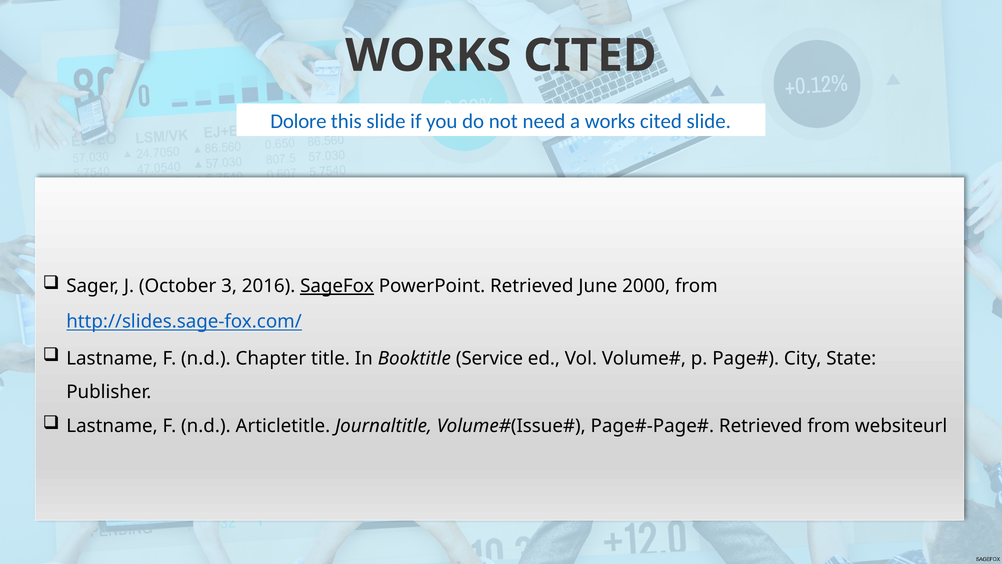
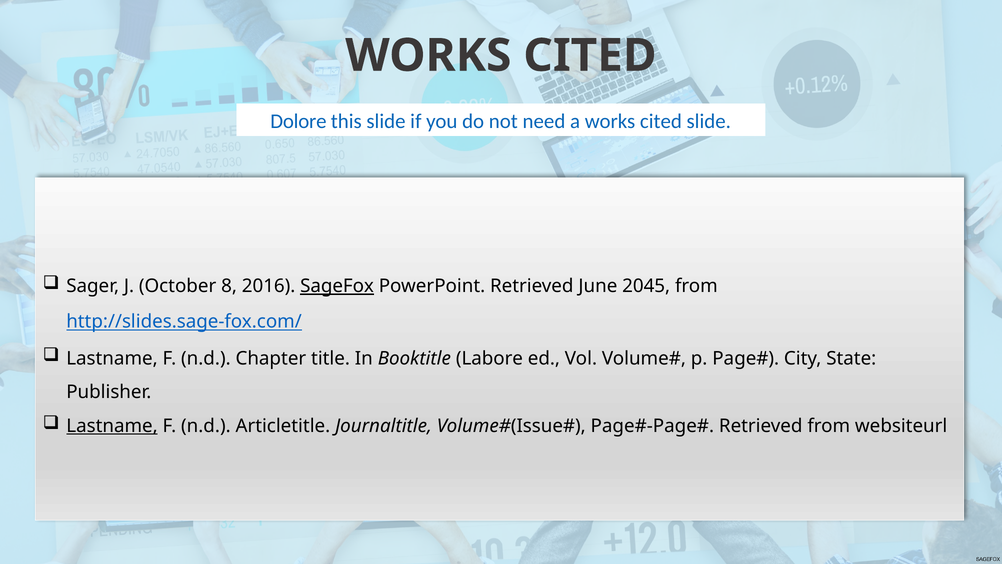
3: 3 -> 8
2000: 2000 -> 2045
Service: Service -> Labore
Lastname at (112, 426) underline: none -> present
